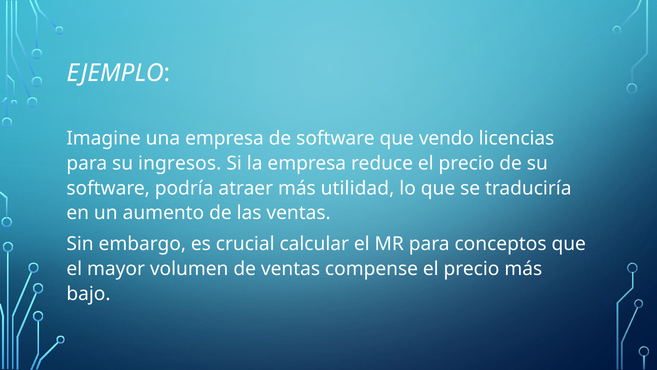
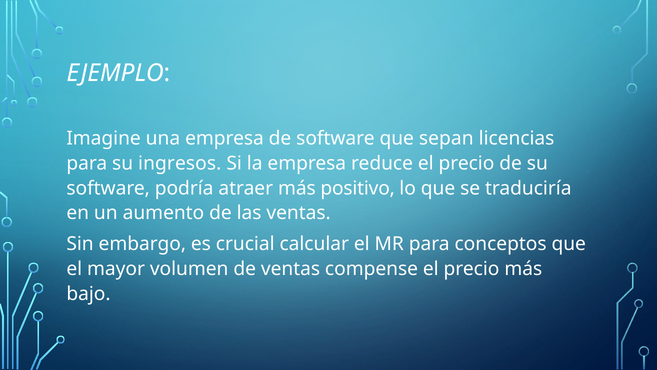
vendo: vendo -> sepan
utilidad: utilidad -> positivo
